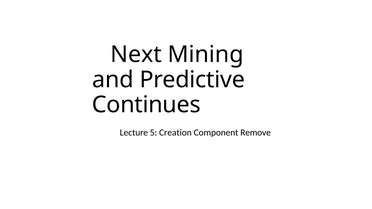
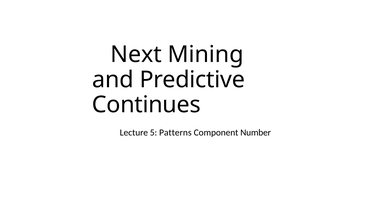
Creation: Creation -> Patterns
Remove: Remove -> Number
